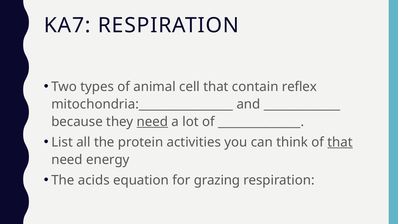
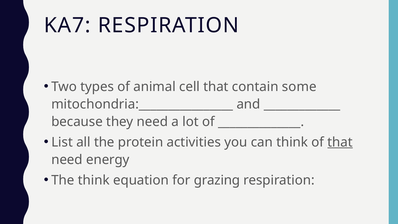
reflex: reflex -> some
need at (152, 122) underline: present -> none
The acids: acids -> think
